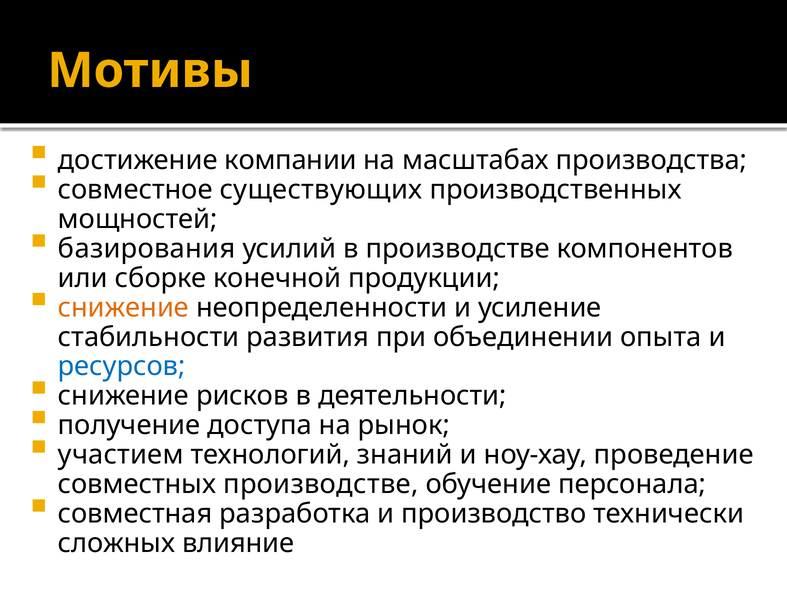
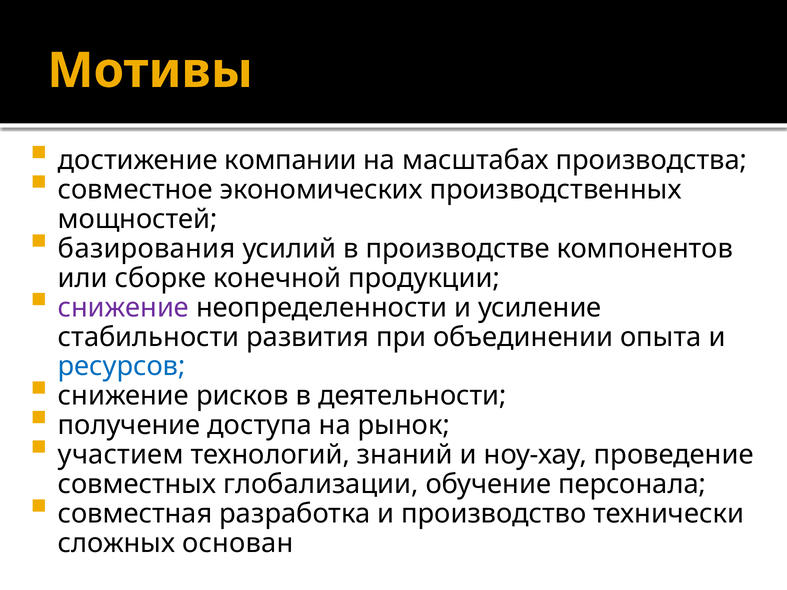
существующих: существующих -> экономических
снижение at (123, 308) colour: orange -> purple
совместных производстве: производстве -> глобализации
влияние: влияние -> основан
